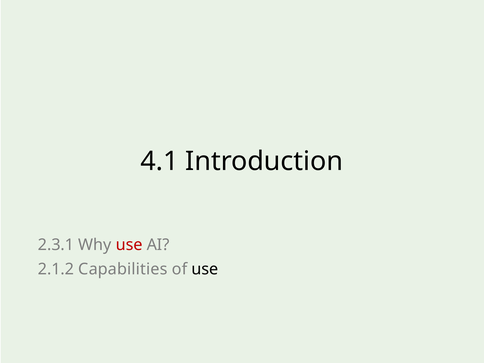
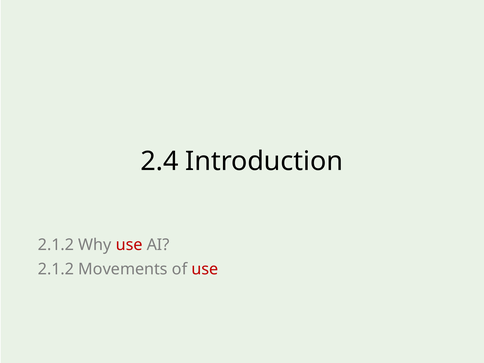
4.1: 4.1 -> 2.4
2.3.1 at (56, 245): 2.3.1 -> 2.1.2
Capabilities: Capabilities -> Movements
use at (205, 269) colour: black -> red
